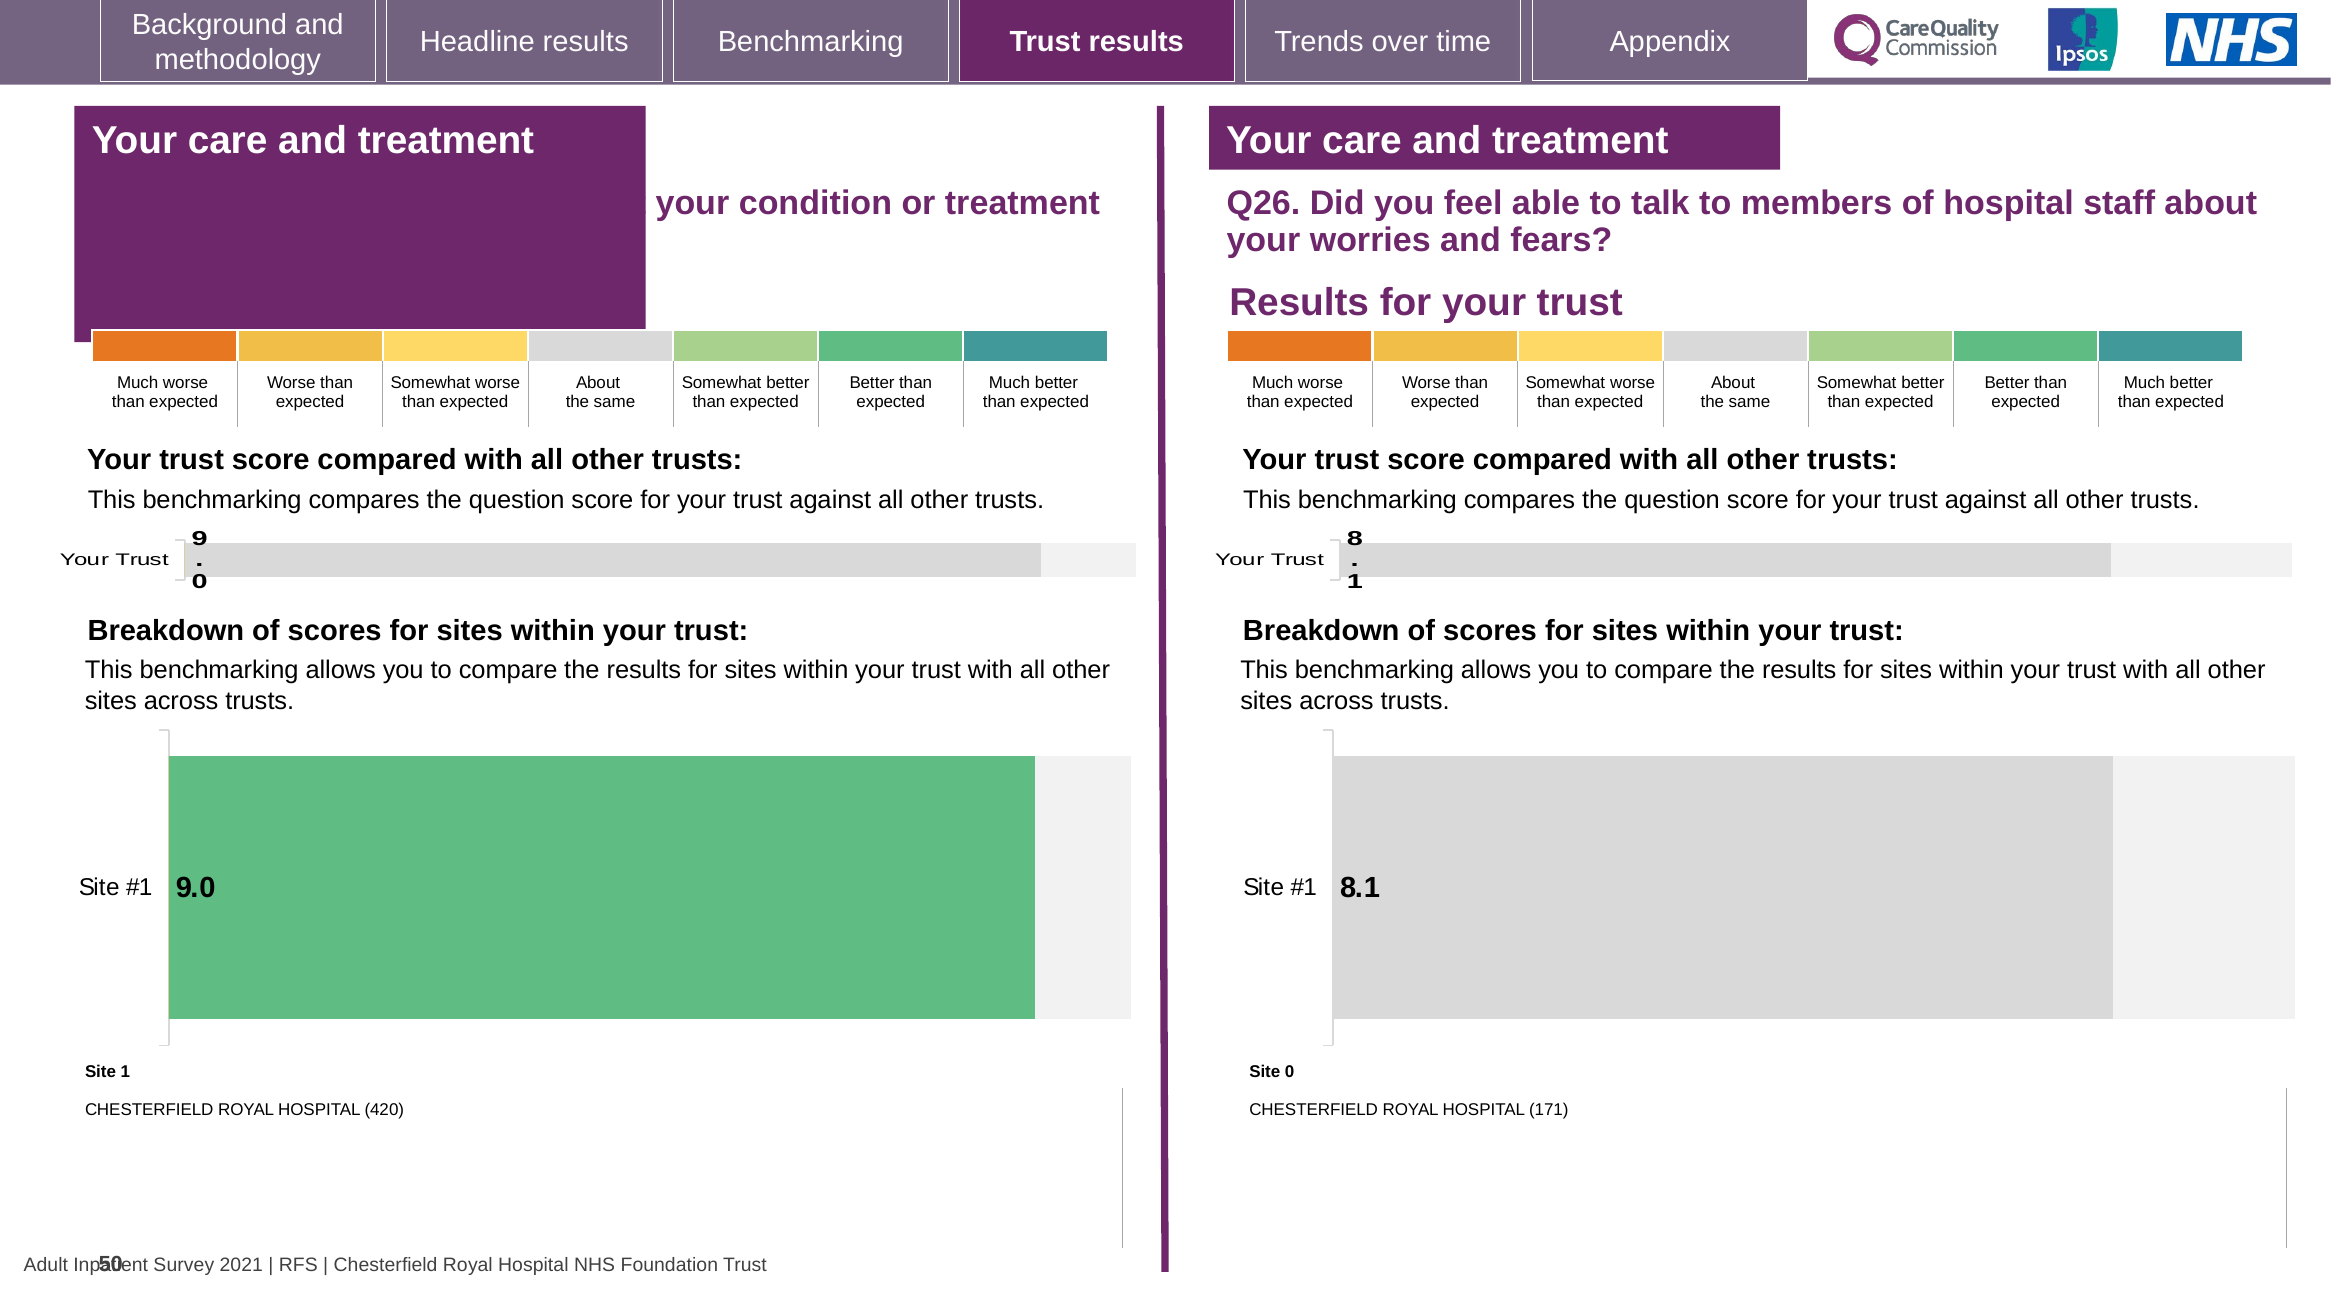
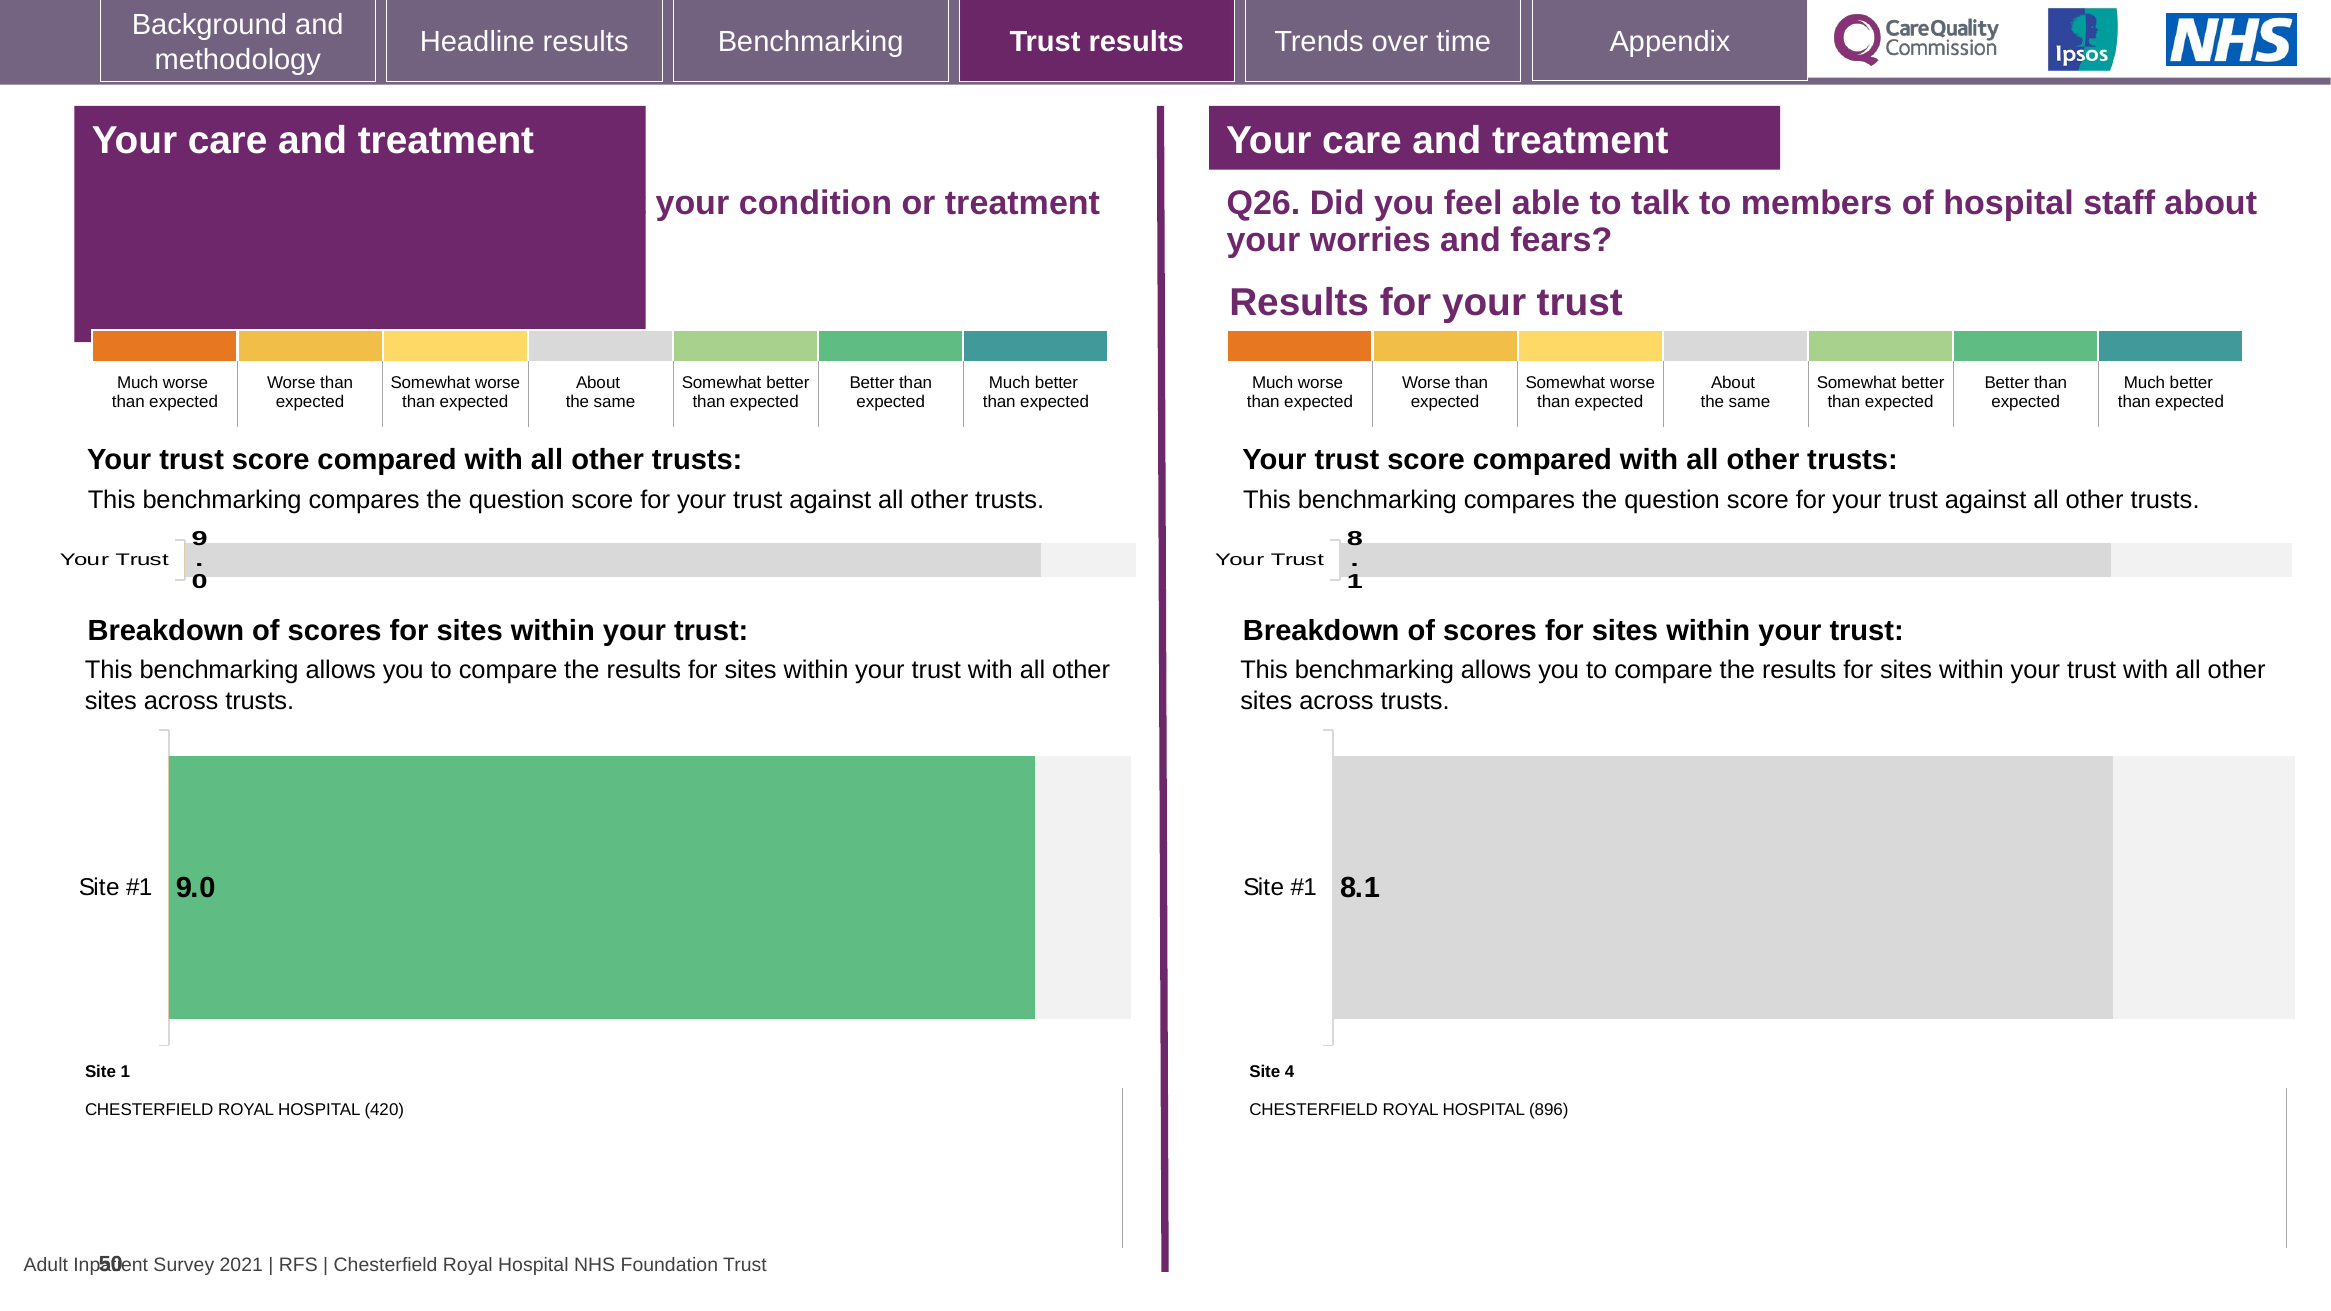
Site 0: 0 -> 4
171: 171 -> 896
